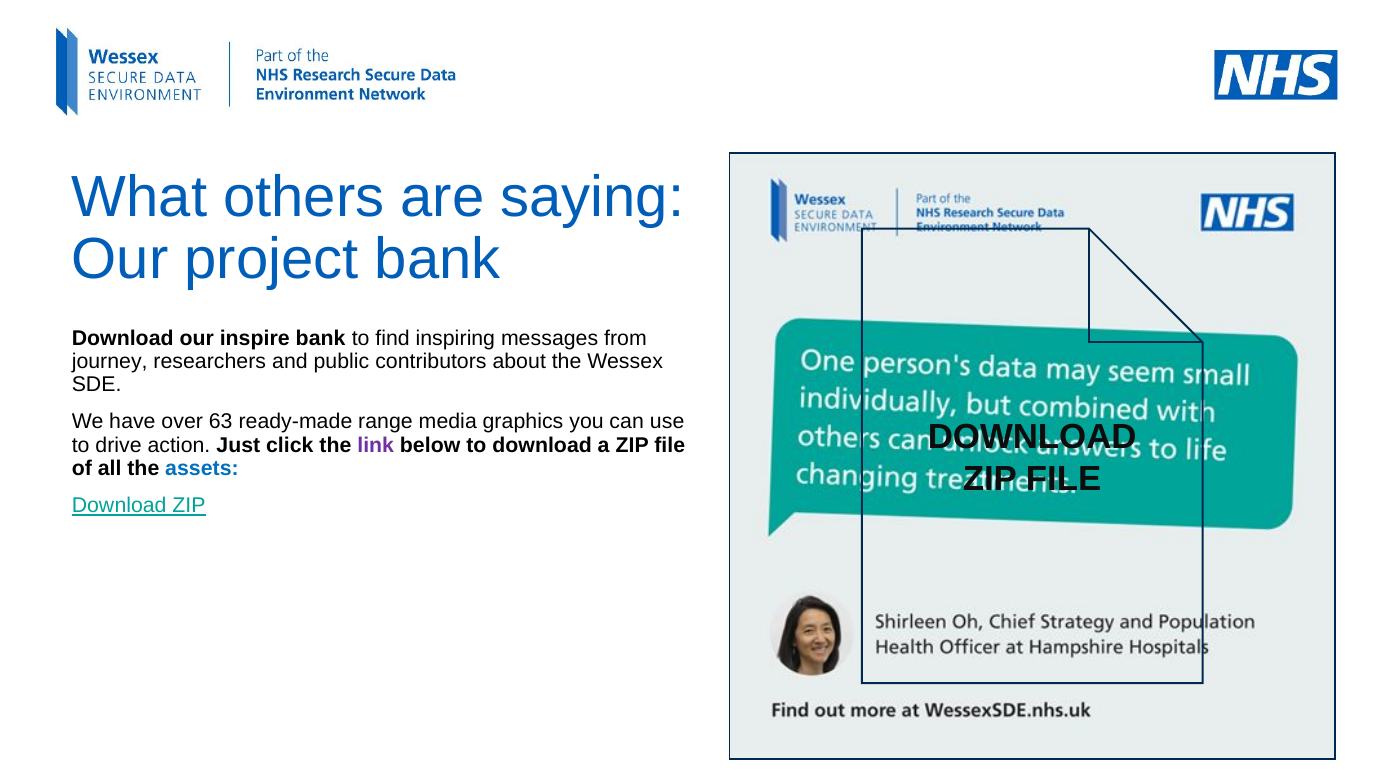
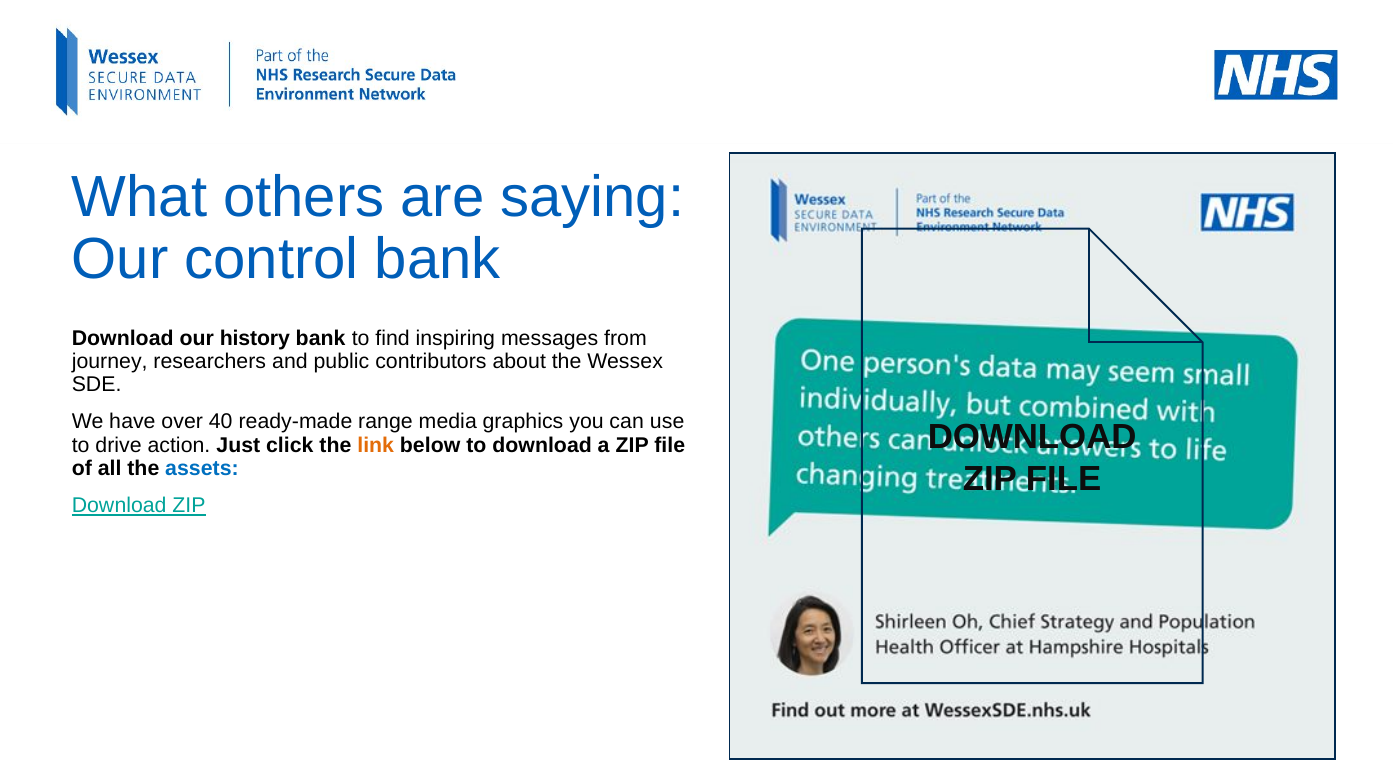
project: project -> control
inspire: inspire -> history
63: 63 -> 40
link colour: purple -> orange
